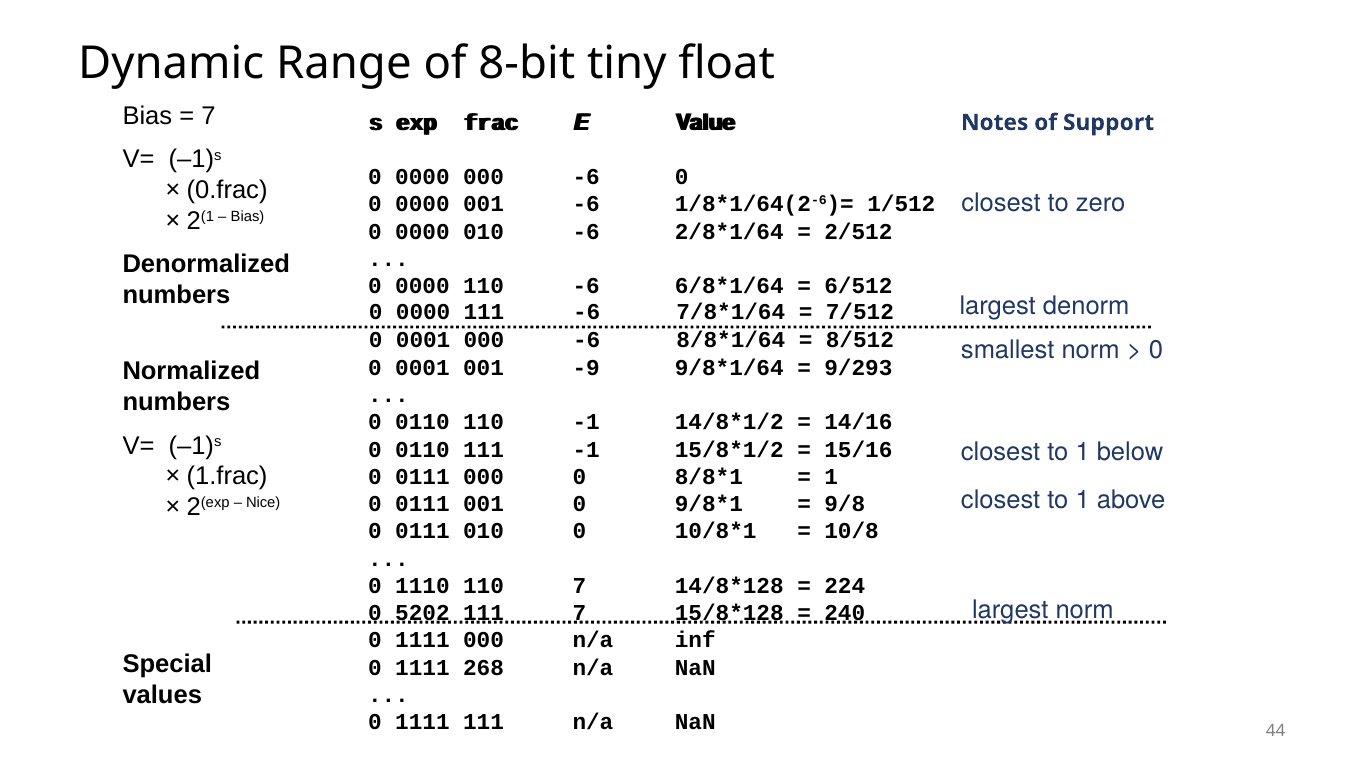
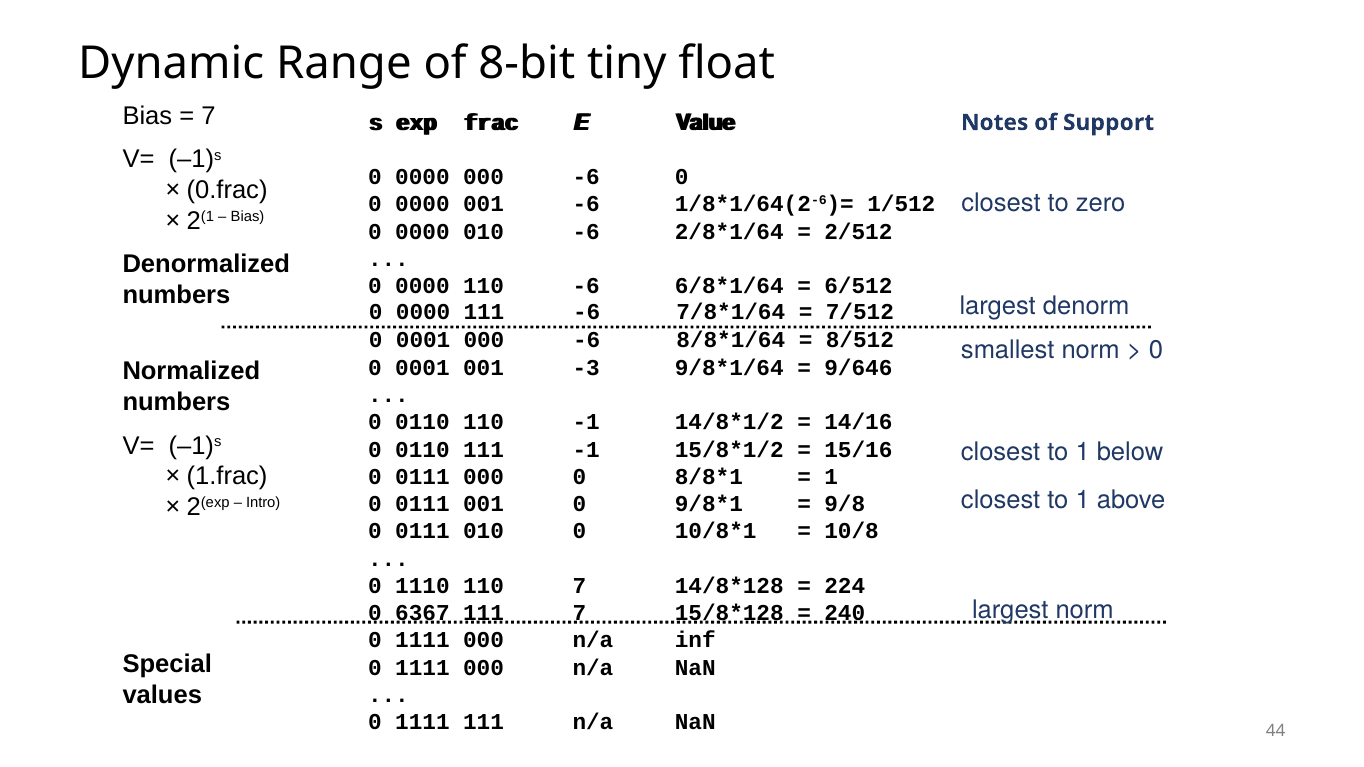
-9: -9 -> -3
9/293: 9/293 -> 9/646
Nice: Nice -> Intro
5202: 5202 -> 6367
268 at (484, 668): 268 -> 000
